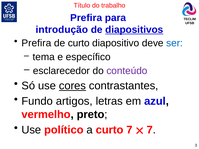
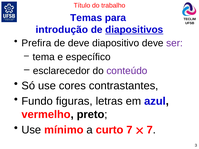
Prefira at (86, 18): Prefira -> Temas
de curto: curto -> deve
ser colour: blue -> purple
cores underline: present -> none
artigos: artigos -> figuras
político: político -> mínimo
